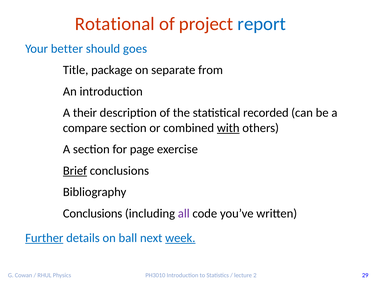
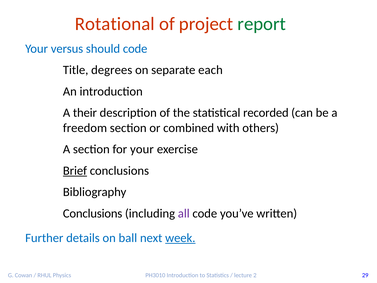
report colour: blue -> green
better: better -> versus
should goes: goes -> code
package: package -> degrees
from: from -> each
compare: compare -> freedom
with underline: present -> none
for page: page -> your
Further underline: present -> none
